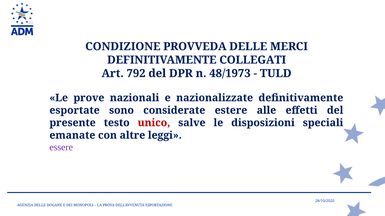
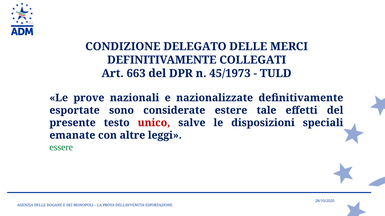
PROVVEDA: PROVVEDA -> DELEGATO
792: 792 -> 663
48/1973: 48/1973 -> 45/1973
alle: alle -> tale
essere at (61, 148) colour: purple -> green
